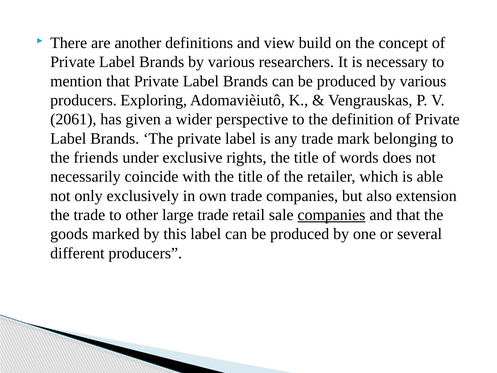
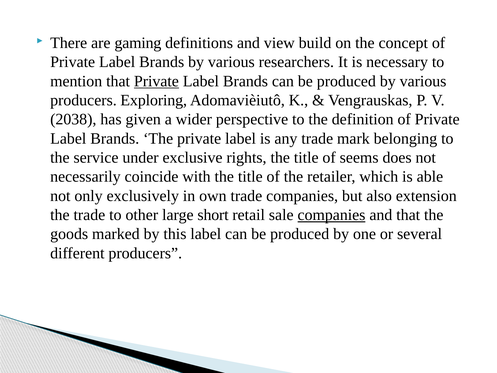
another: another -> gaming
Private at (156, 81) underline: none -> present
2061: 2061 -> 2038
friends: friends -> service
words: words -> seems
large trade: trade -> short
